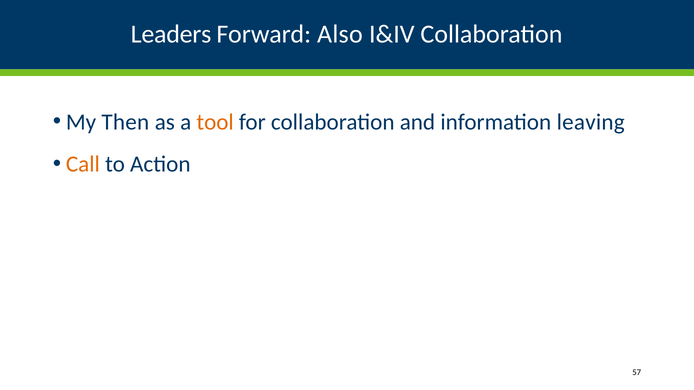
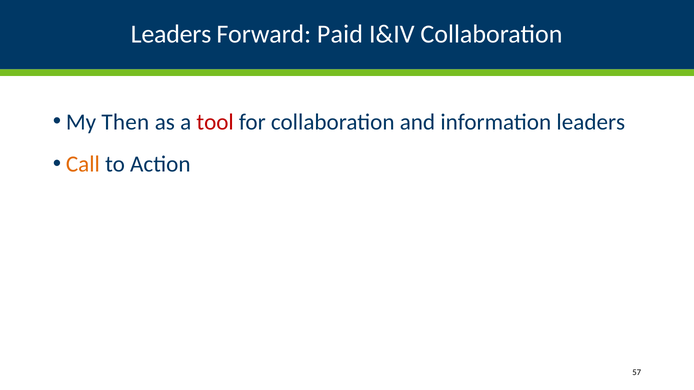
Also: Also -> Paid
tool colour: orange -> red
information leaving: leaving -> leaders
